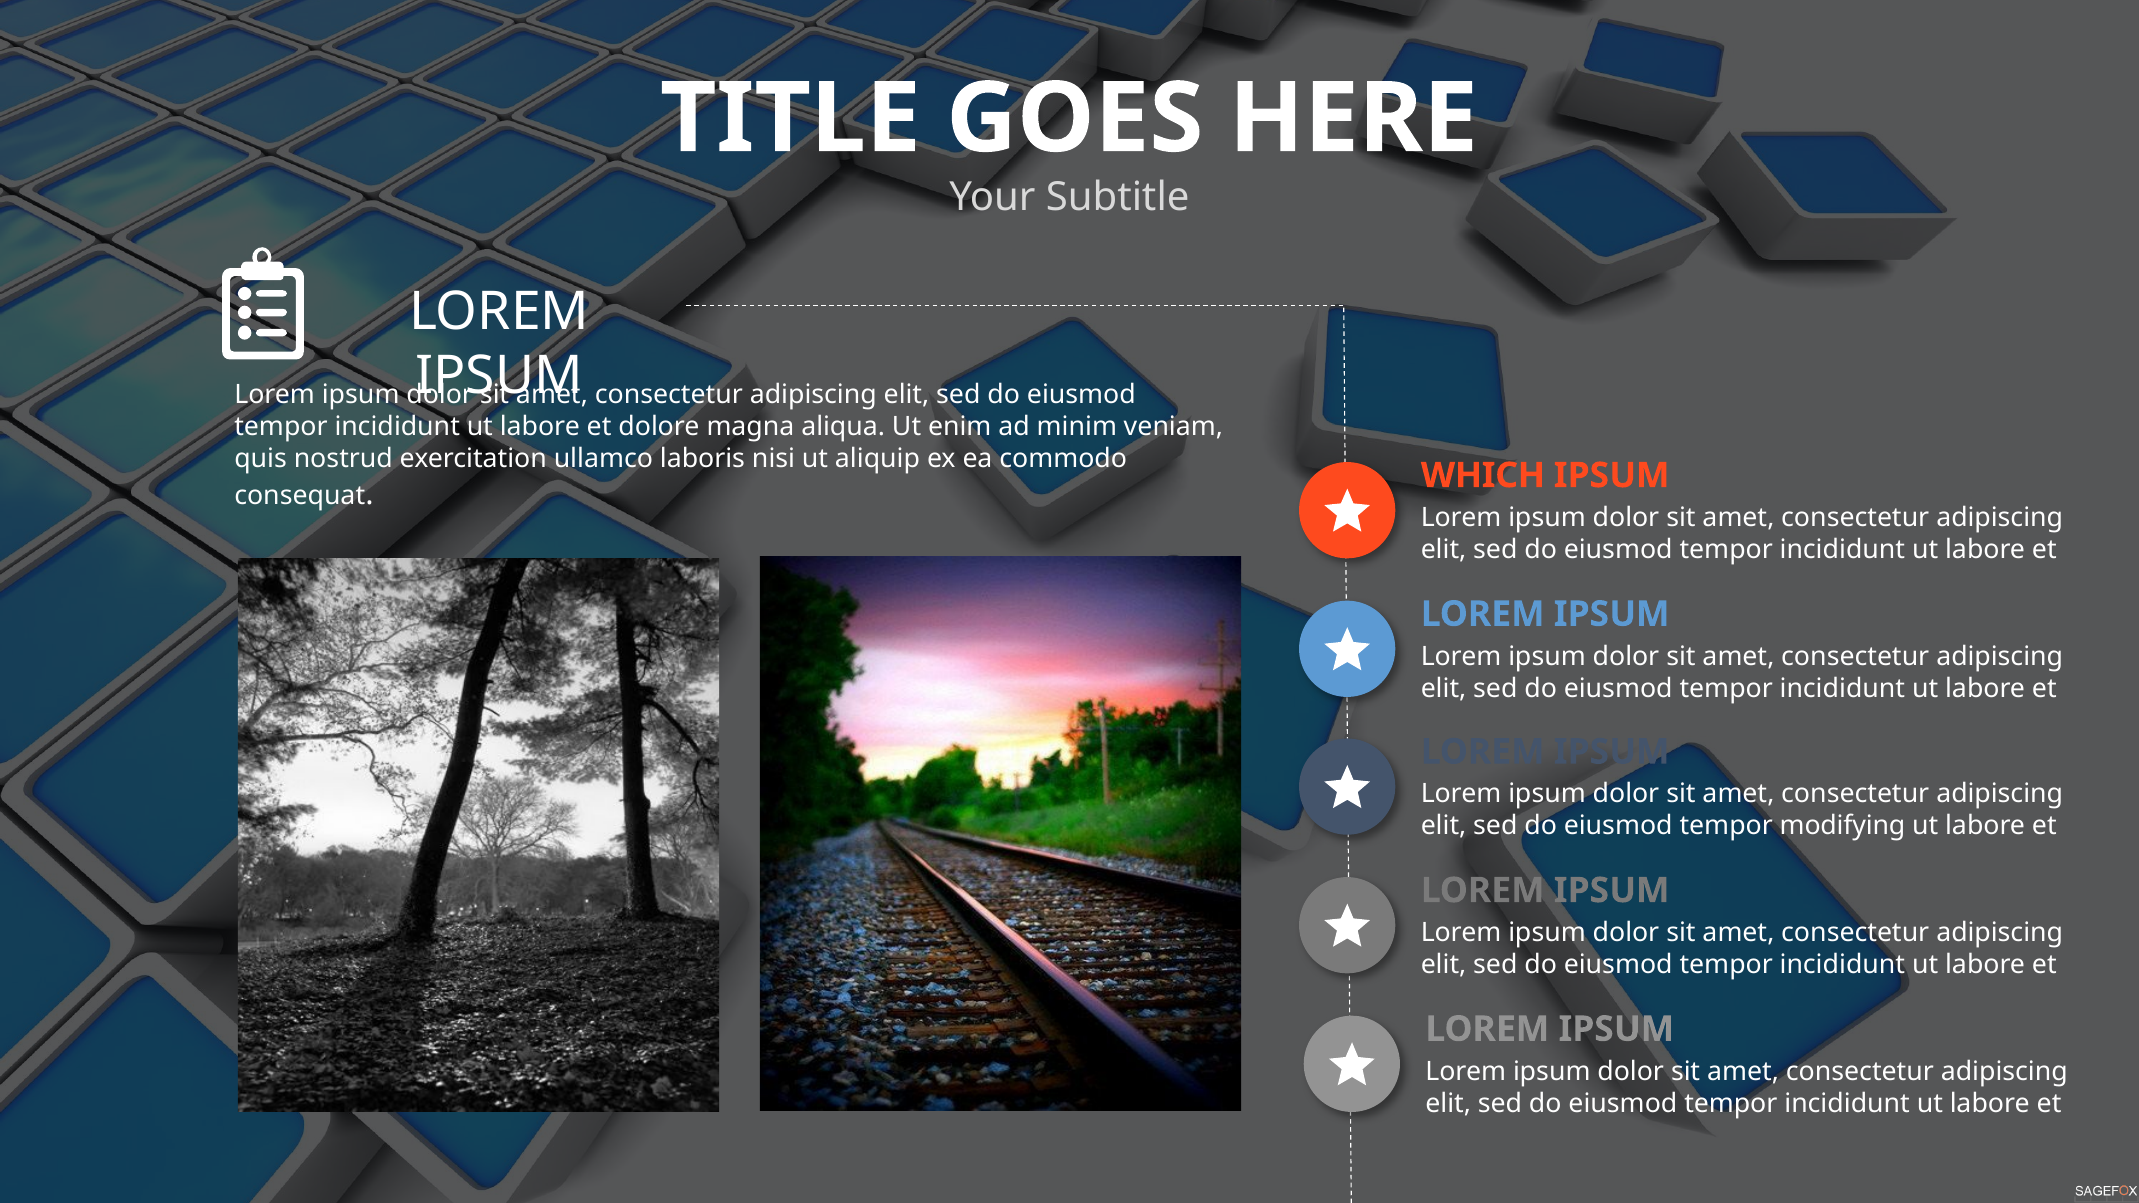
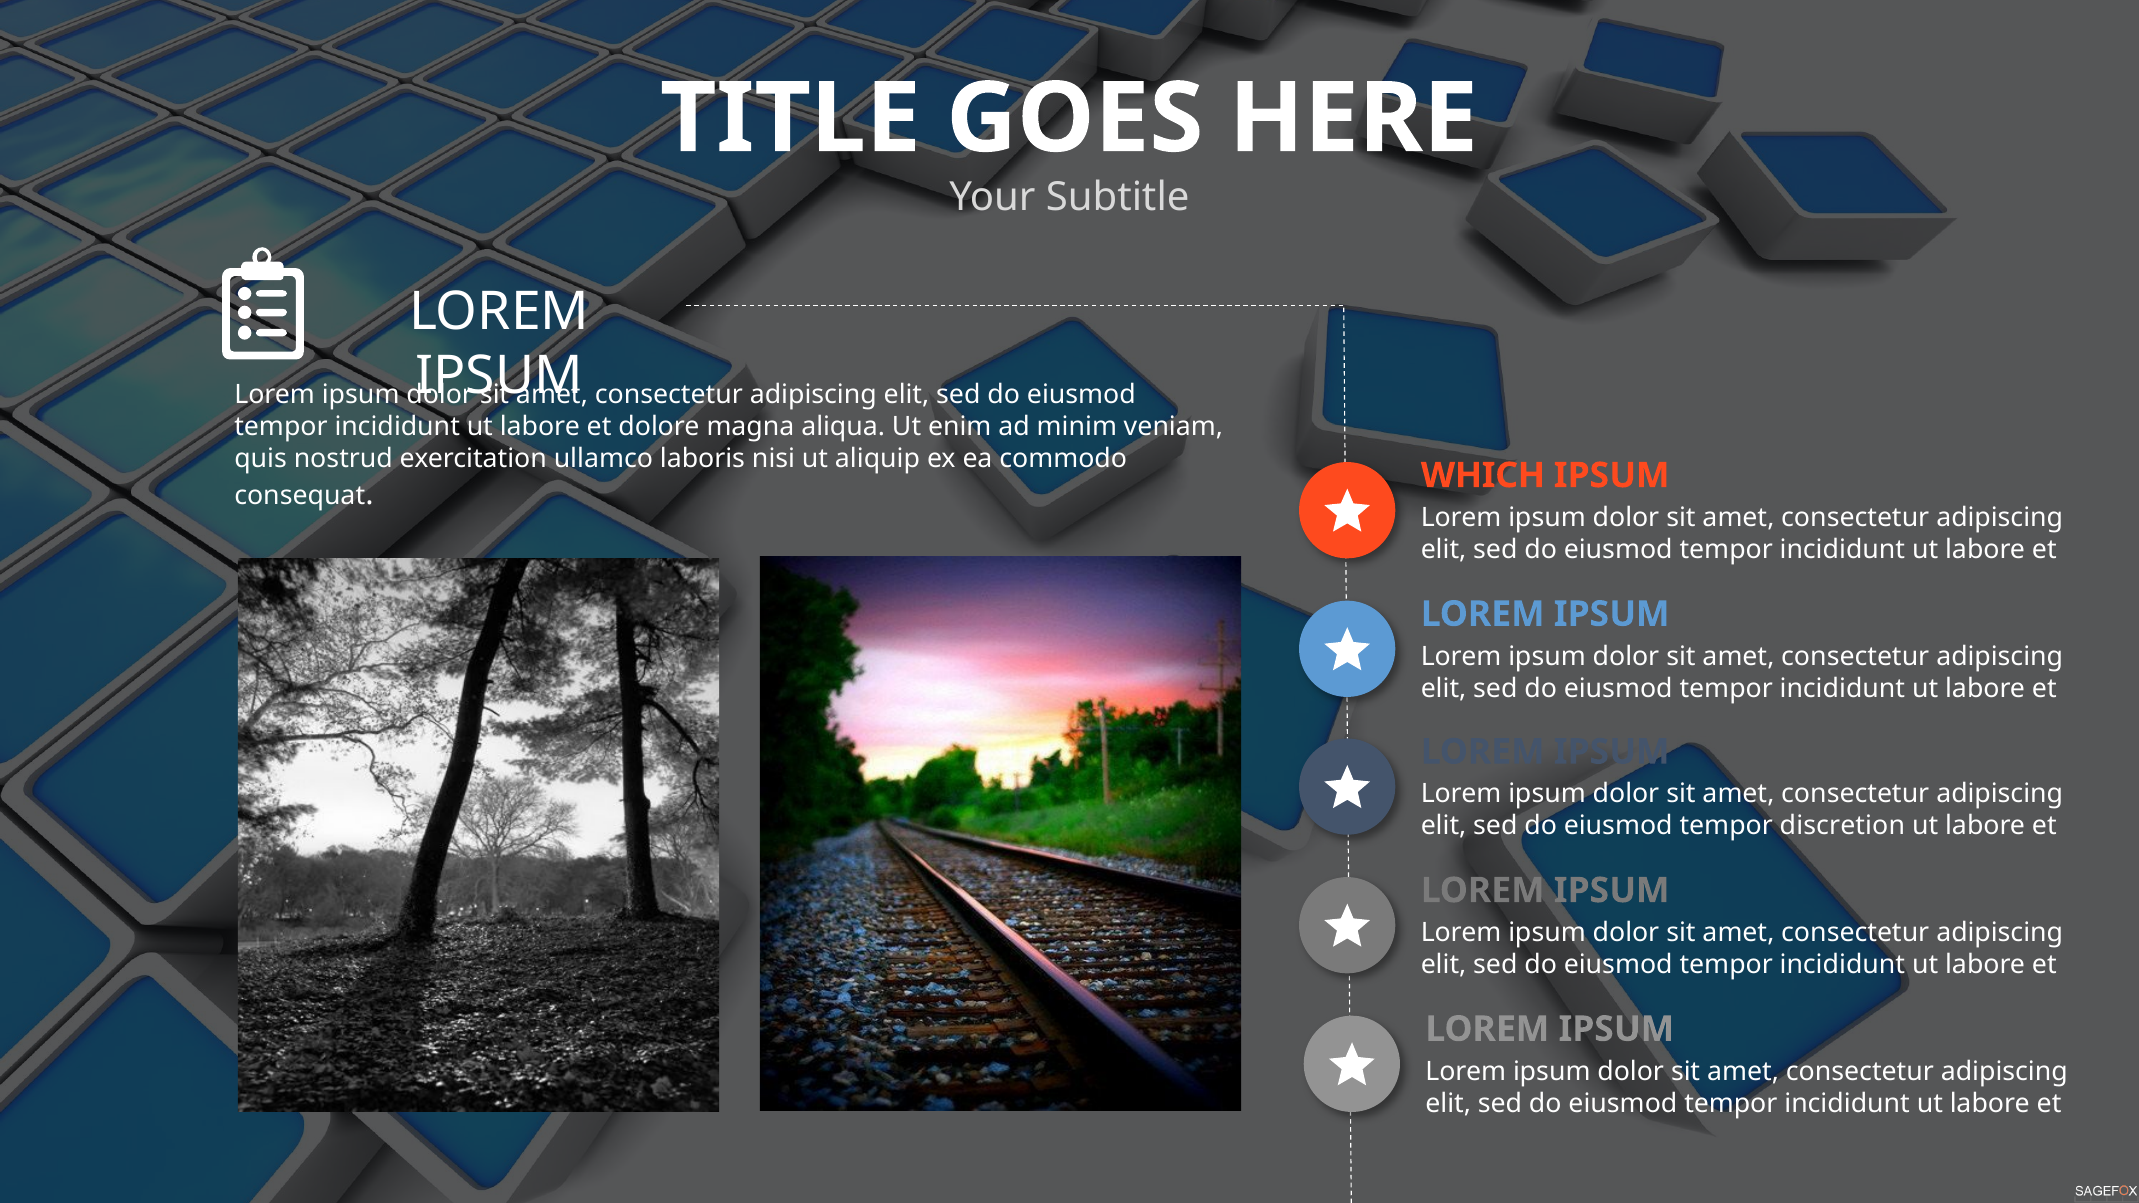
modifying: modifying -> discretion
